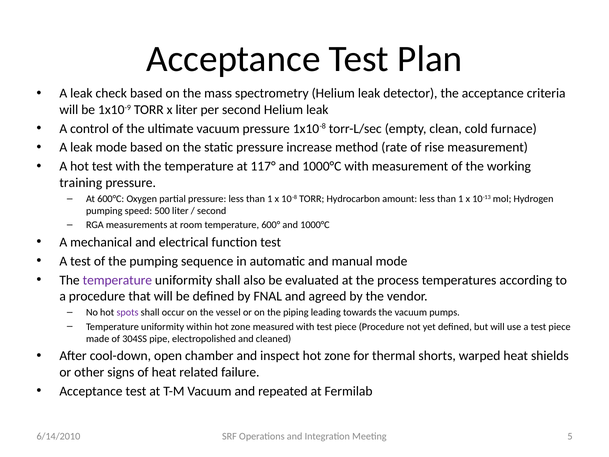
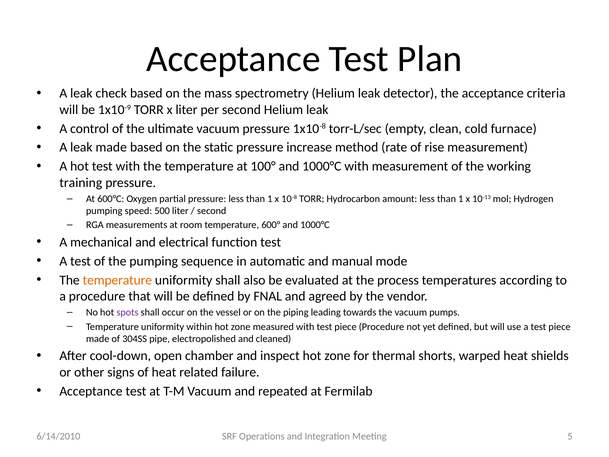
leak mode: mode -> made
117°: 117° -> 100°
temperature at (117, 280) colour: purple -> orange
